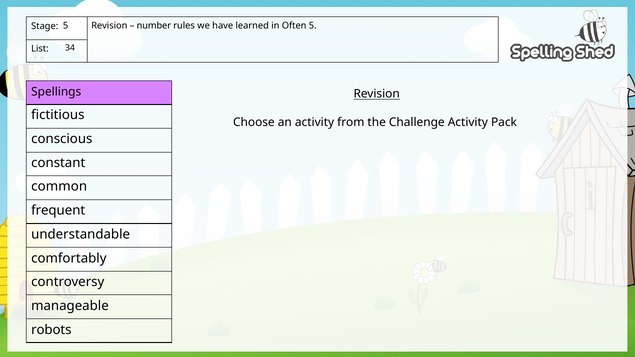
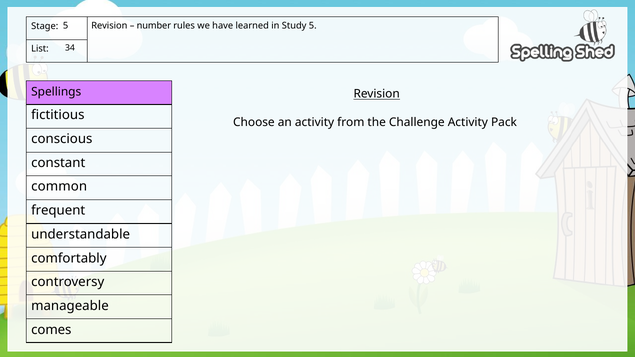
Often: Often -> Study
robots: robots -> comes
